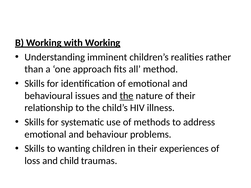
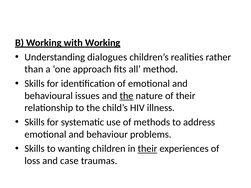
imminent: imminent -> dialogues
their at (147, 149) underline: none -> present
child: child -> case
